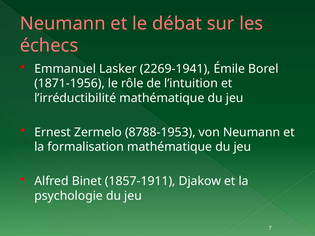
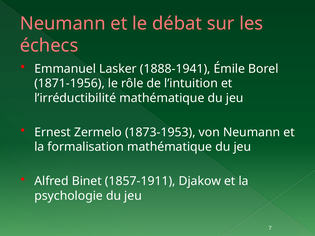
2269-1941: 2269-1941 -> 1888-1941
8788-1953: 8788-1953 -> 1873-1953
